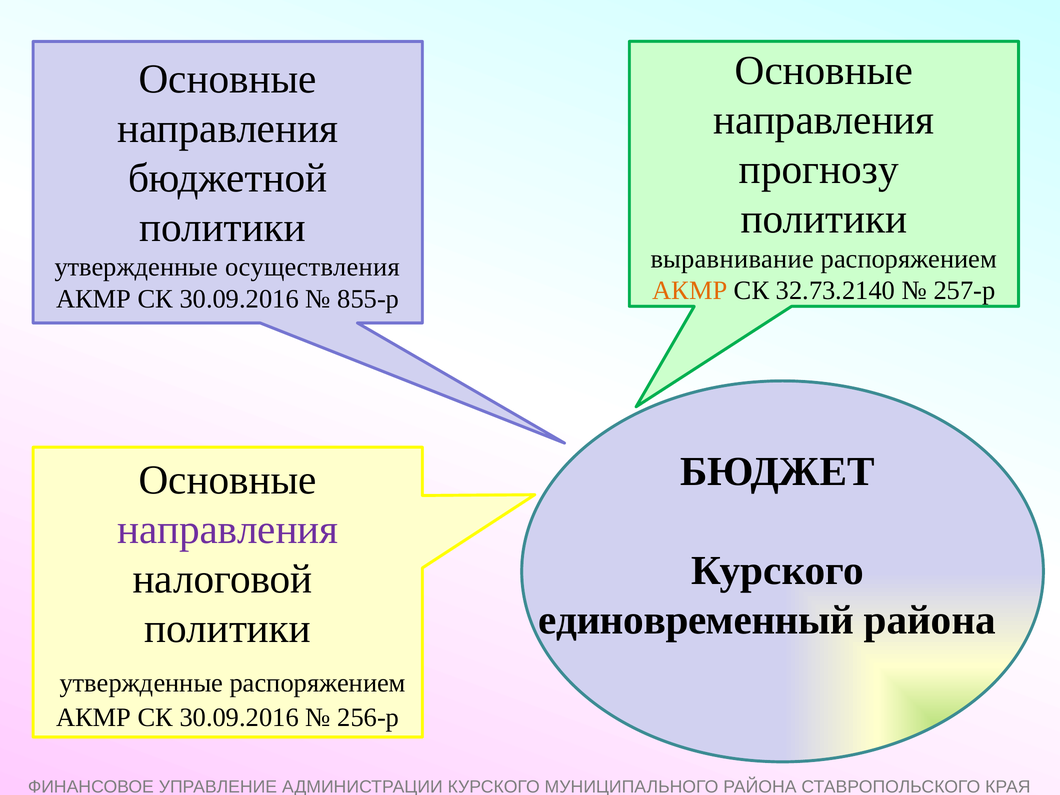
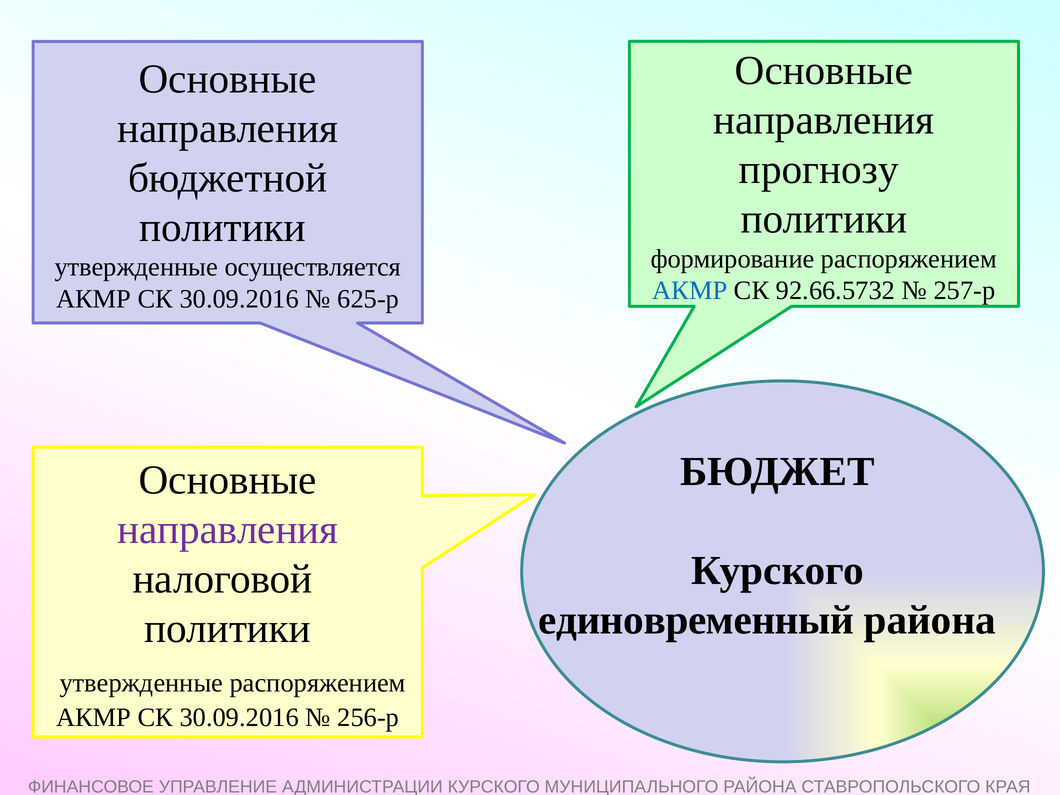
выравнивание: выравнивание -> формирование
осуществления: осуществления -> осуществляется
АКМР at (690, 291) colour: orange -> blue
32.73.2140: 32.73.2140 -> 92.66.5732
855-р: 855-р -> 625-р
